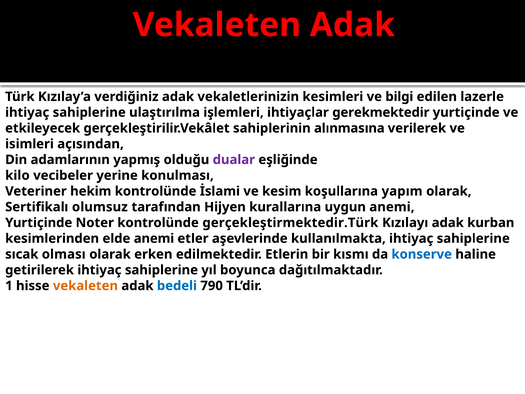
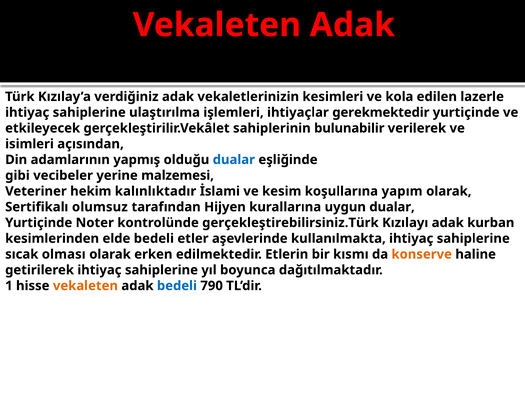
bilgi: bilgi -> kola
alınmasına: alınmasına -> bulunabilir
dualar at (234, 160) colour: purple -> blue
kilo: kilo -> gibi
konulması: konulması -> malzemesi
hekim kontrolünde: kontrolünde -> kalınlıktadır
uygun anemi: anemi -> dualar
gerçekleştirmektedir.Türk: gerçekleştirmektedir.Türk -> gerçekleştirebilirsiniz.Türk
elde anemi: anemi -> bedeli
konserve colour: blue -> orange
